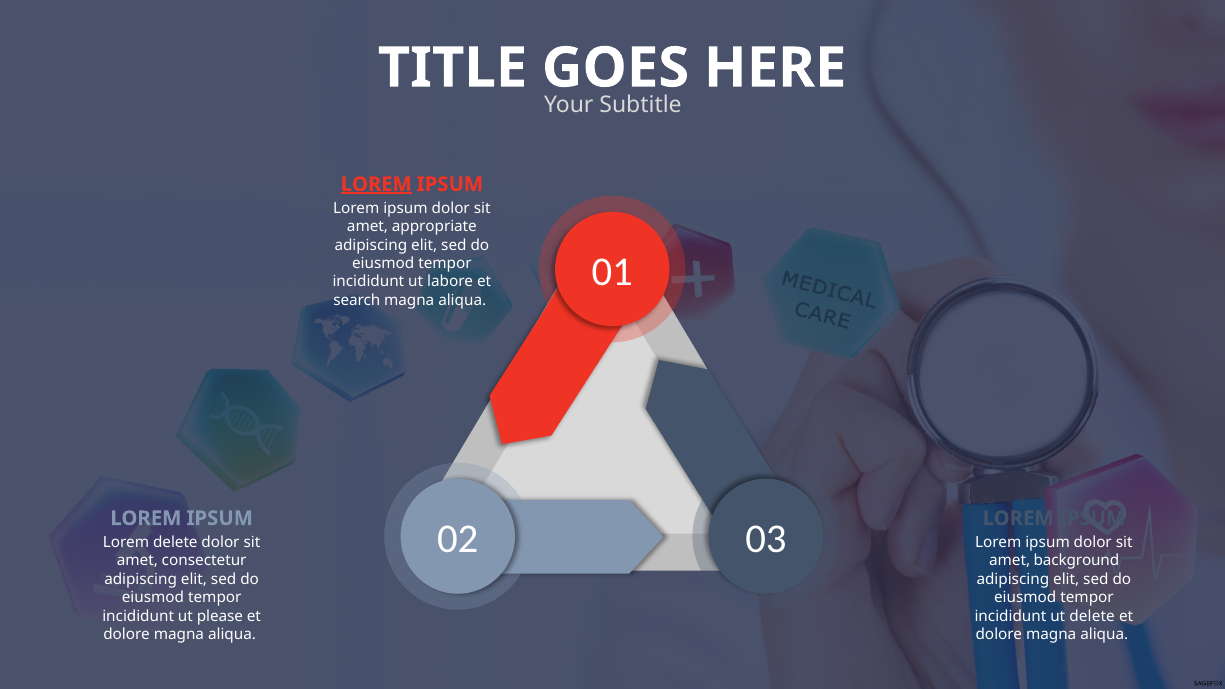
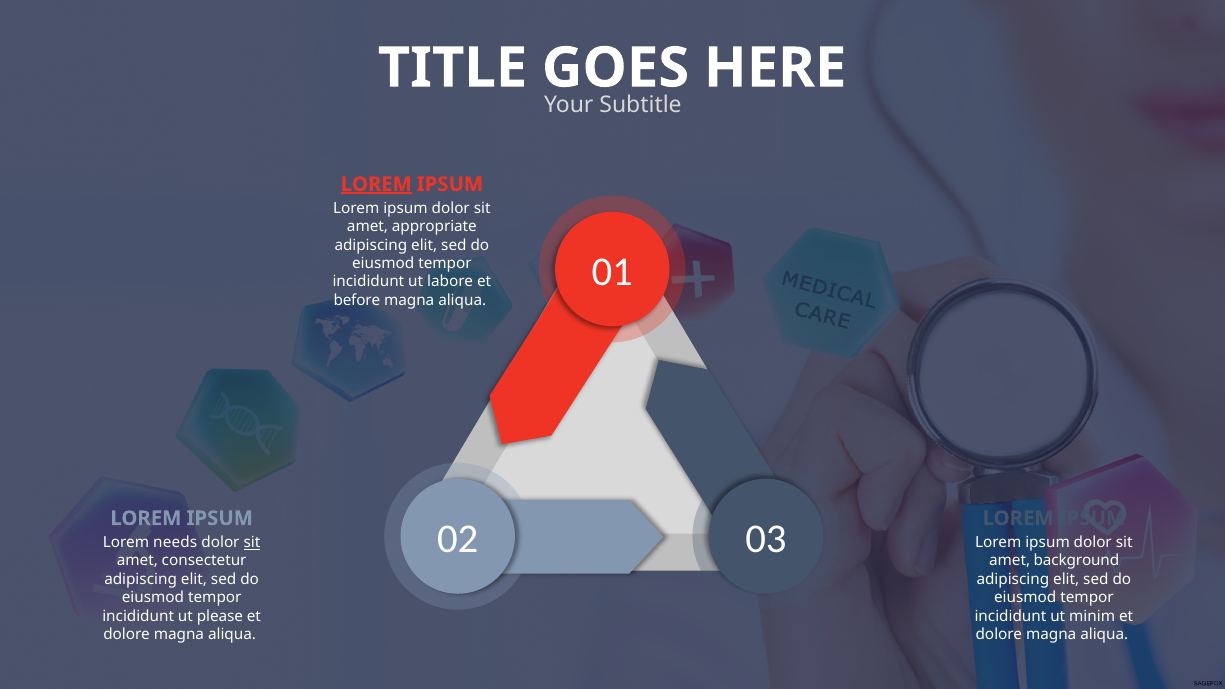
search: search -> before
Lorem delete: delete -> needs
sit at (252, 543) underline: none -> present
ut delete: delete -> minim
